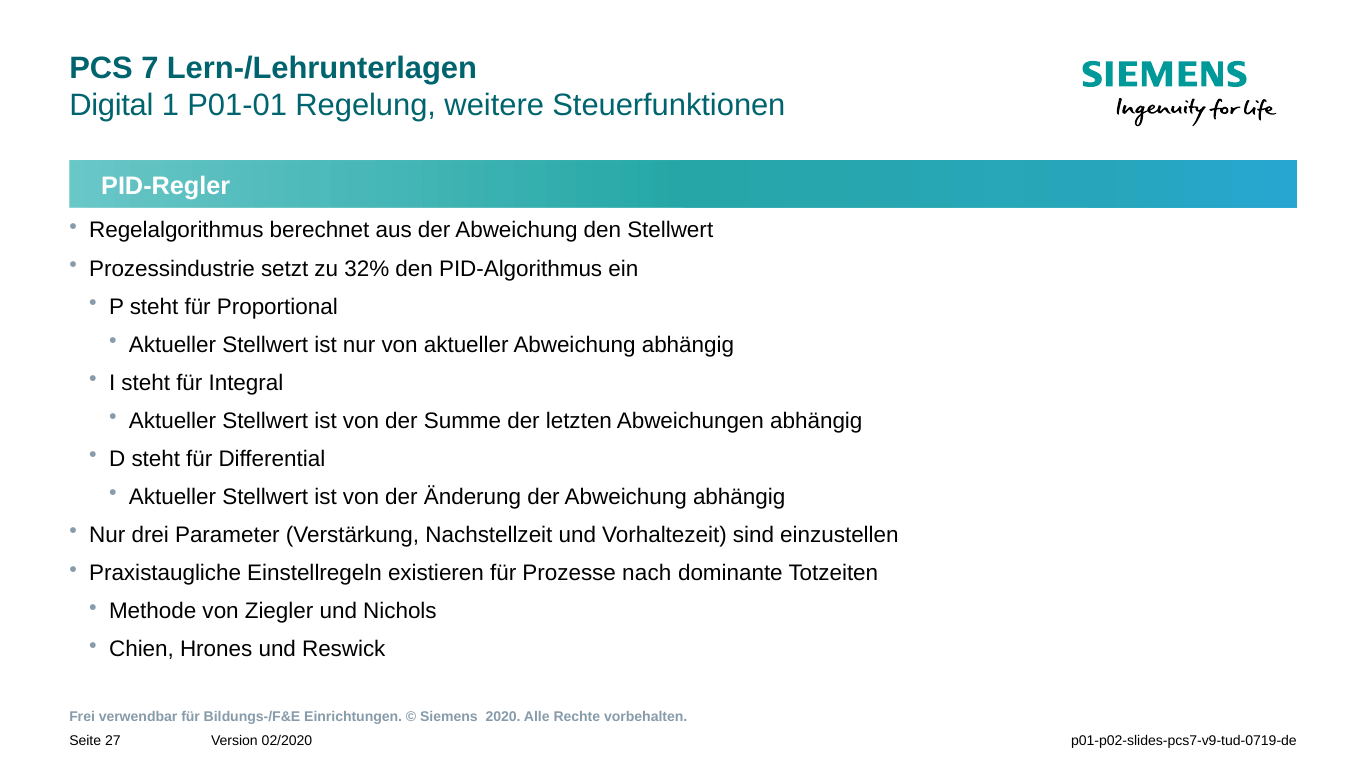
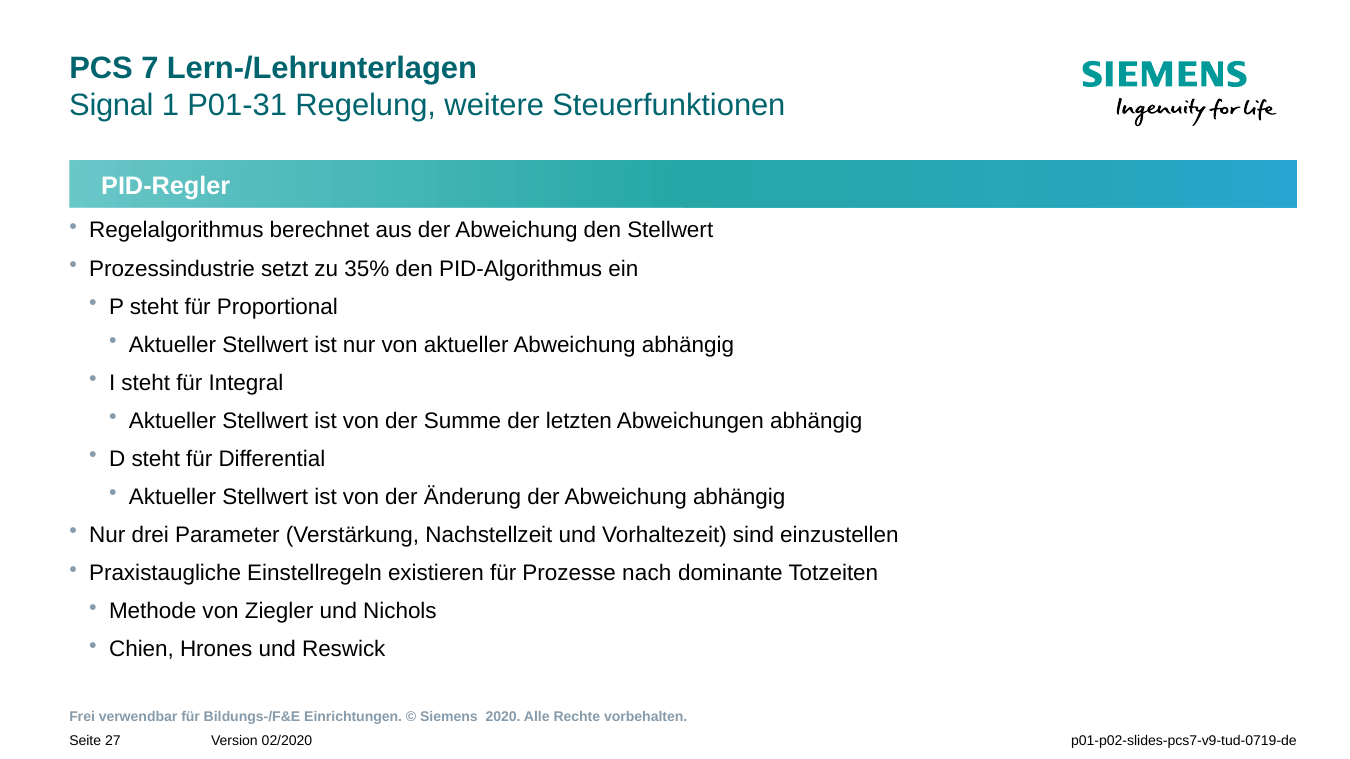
Digital: Digital -> Signal
P01-01: P01-01 -> P01-31
32%: 32% -> 35%
